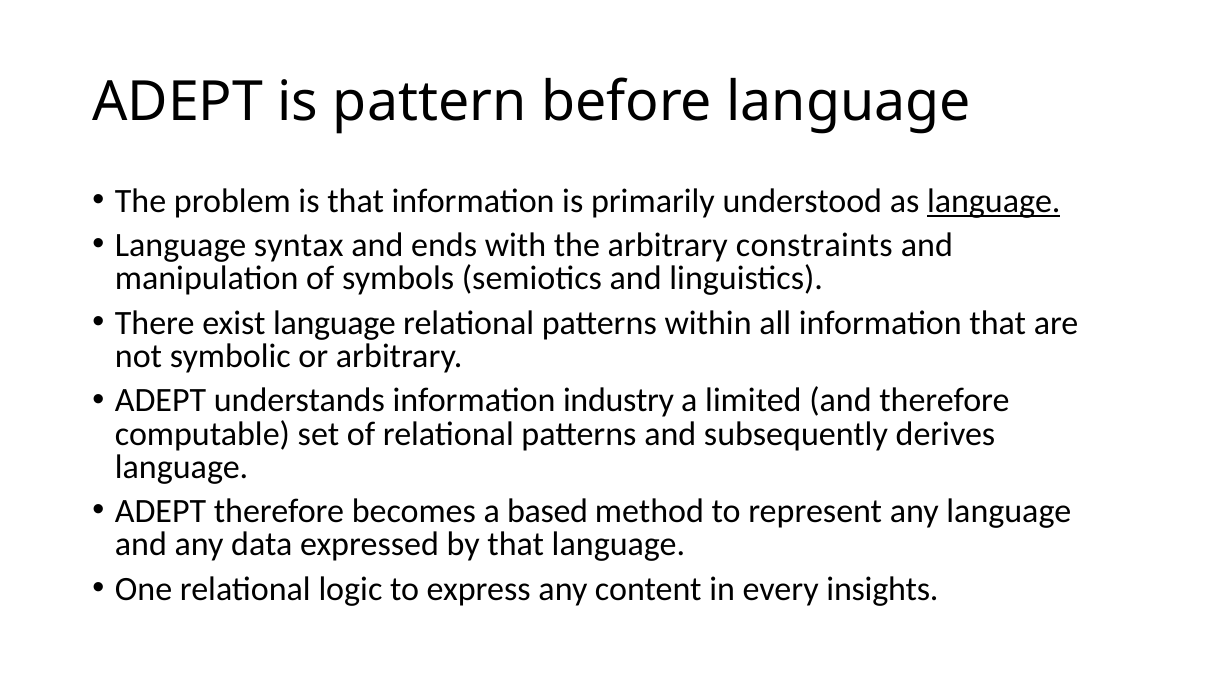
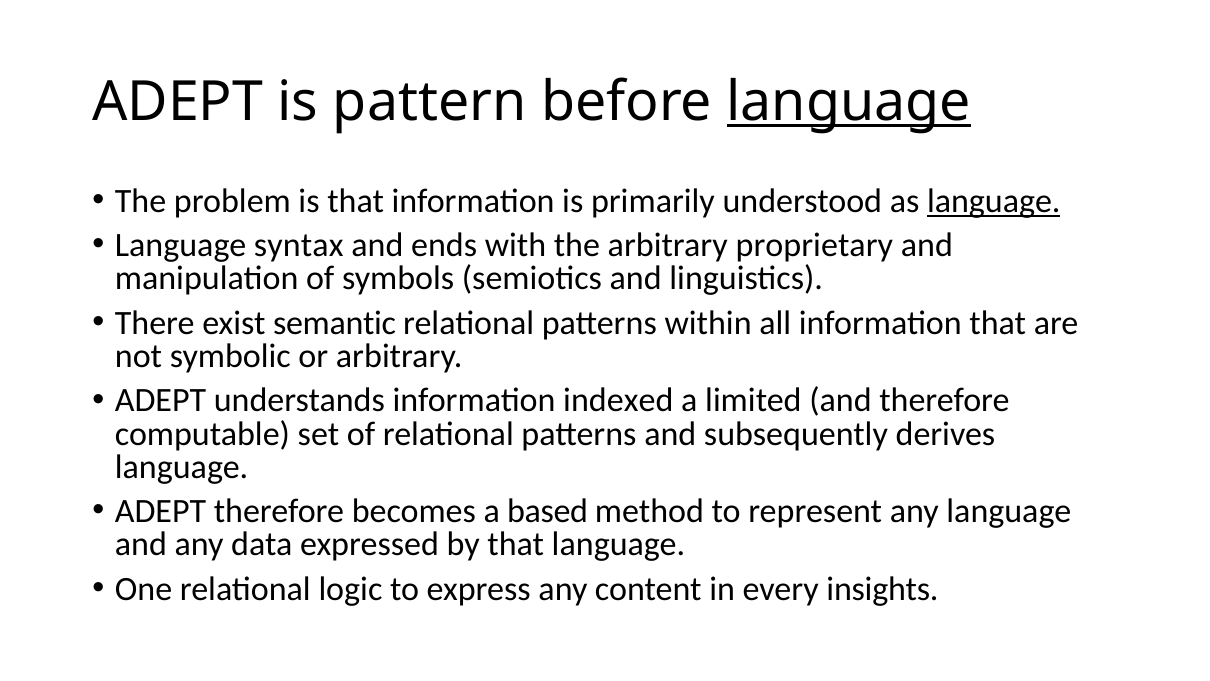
language at (849, 102) underline: none -> present
constraints: constraints -> proprietary
exist language: language -> semantic
industry: industry -> indexed
